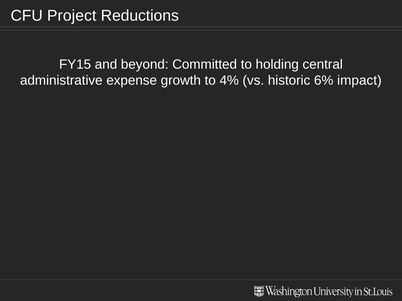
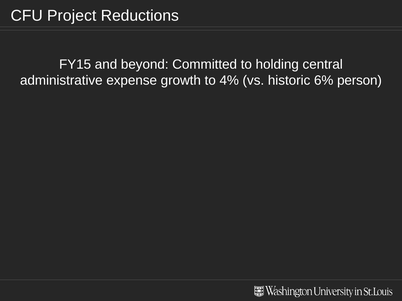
impact: impact -> person
